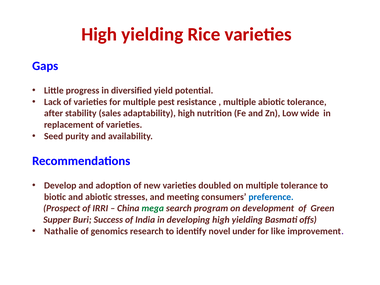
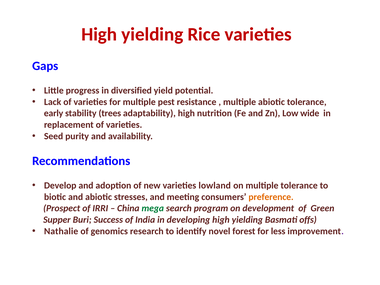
after: after -> early
sales: sales -> trees
doubled: doubled -> lowland
preference colour: blue -> orange
under: under -> forest
like: like -> less
